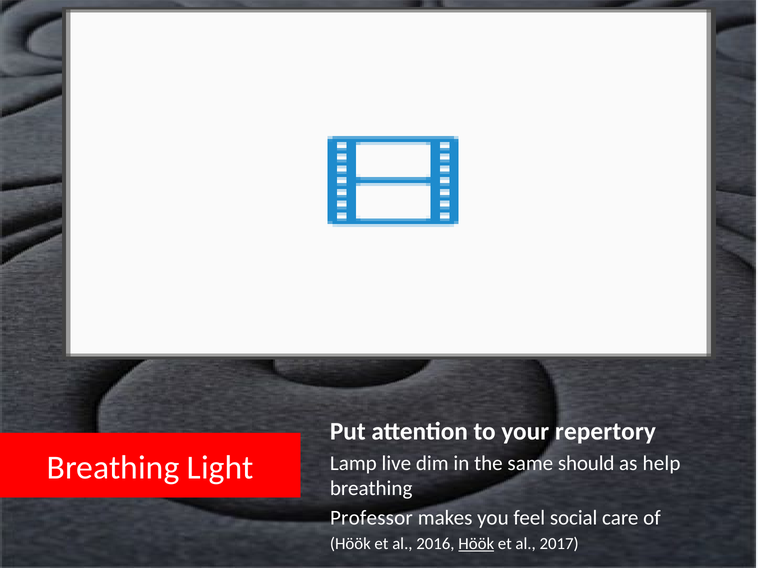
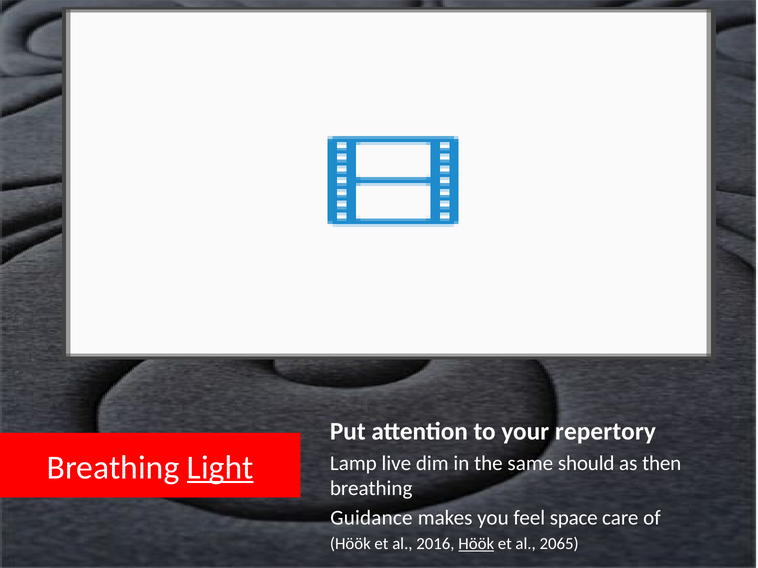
Light underline: none -> present
help: help -> then
Professor: Professor -> Guidance
social: social -> space
2017: 2017 -> 2065
